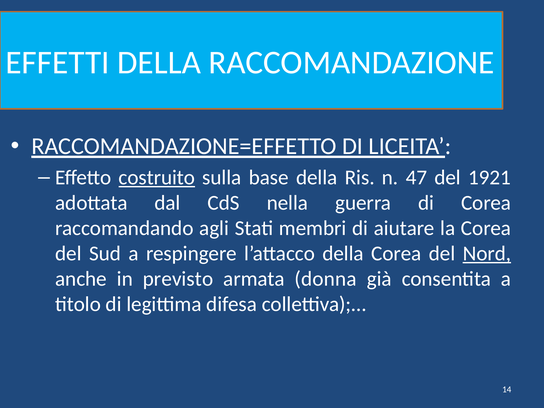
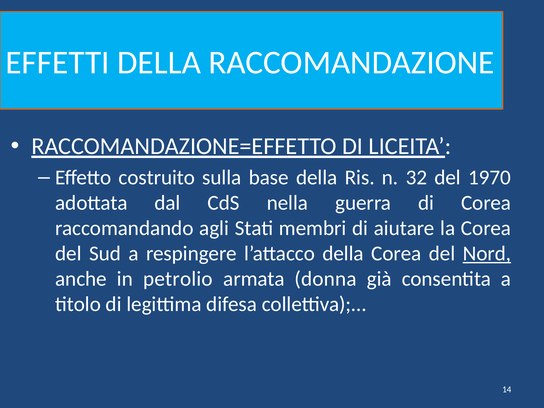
costruito underline: present -> none
47: 47 -> 32
1921: 1921 -> 1970
previsto: previsto -> petrolio
